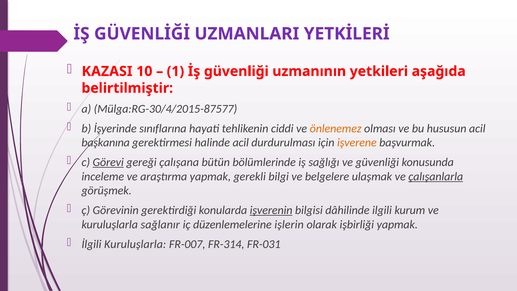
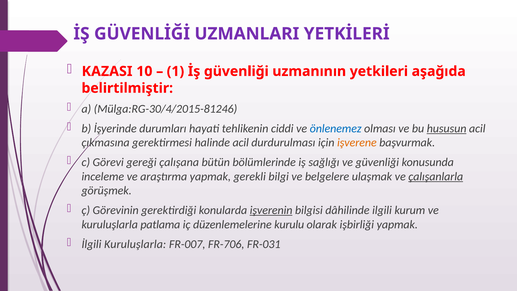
Mülga:RG-30/4/2015-87577: Mülga:RG-30/4/2015-87577 -> Mülga:RG-30/4/2015-81246
sınıflarına: sınıflarına -> durumları
önlenemez colour: orange -> blue
hususun underline: none -> present
başkanına: başkanına -> çıkmasına
Görevi underline: present -> none
sağlanır: sağlanır -> patlama
işlerin: işlerin -> kurulu
FR-314: FR-314 -> FR-706
